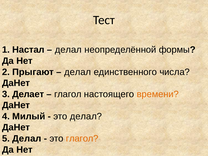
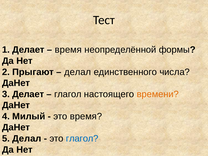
1 Настал: Настал -> Делает
делал at (68, 50): делал -> время
это делал: делал -> время
глагол at (82, 139) colour: orange -> blue
